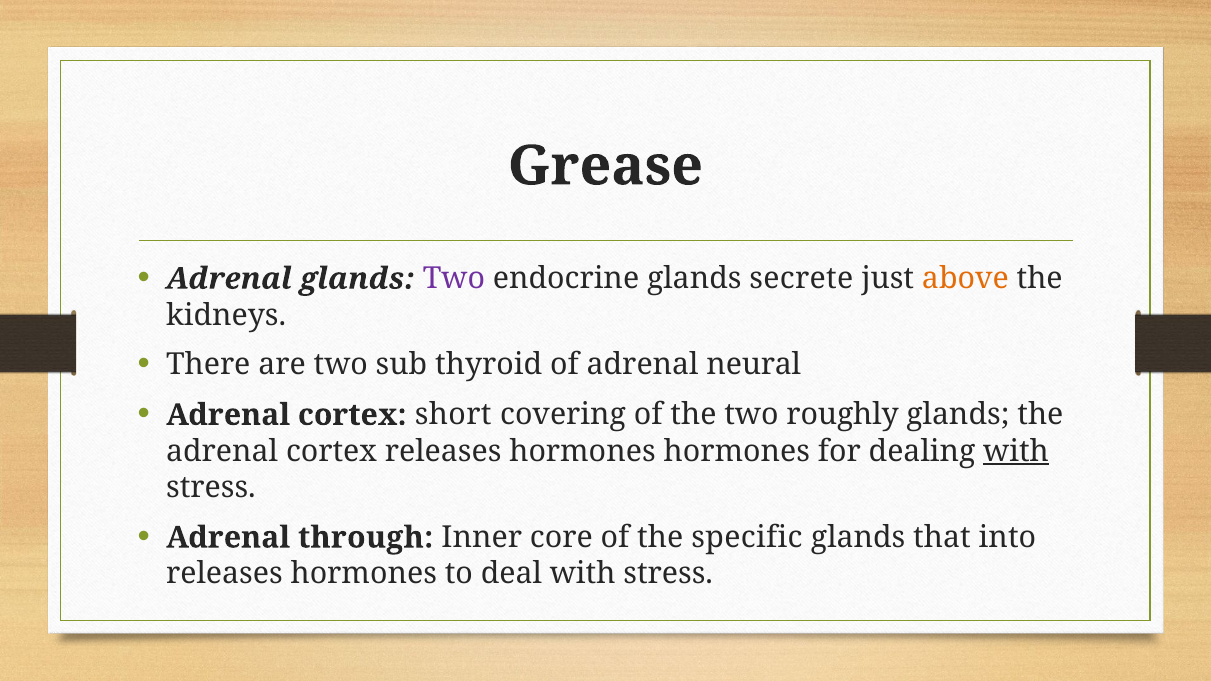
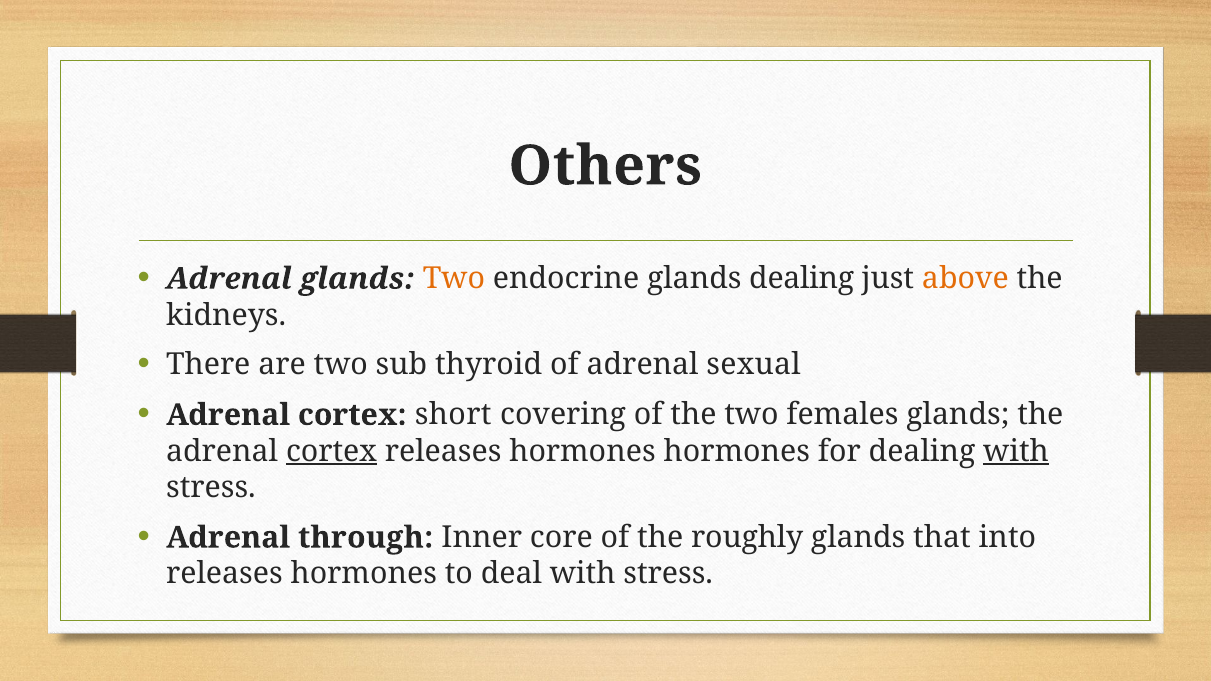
Grease: Grease -> Others
Two at (454, 279) colour: purple -> orange
glands secrete: secrete -> dealing
neural: neural -> sexual
roughly: roughly -> females
cortex at (331, 451) underline: none -> present
specific: specific -> roughly
